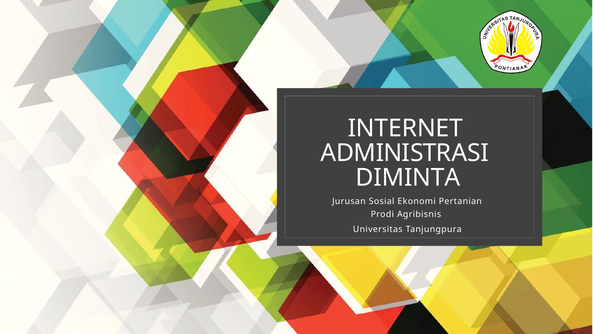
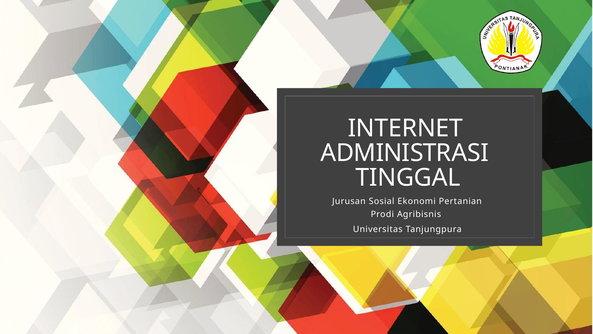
DIMINTA: DIMINTA -> TINGGAL
